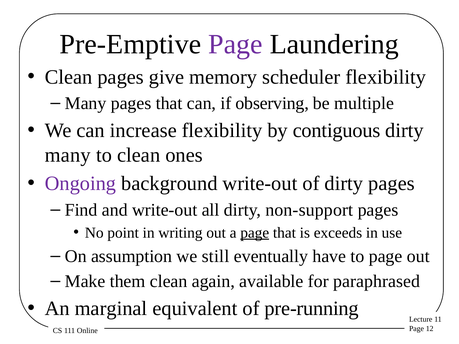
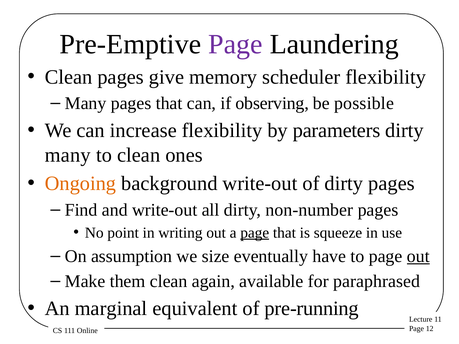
multiple: multiple -> possible
contiguous: contiguous -> parameters
Ongoing colour: purple -> orange
non-support: non-support -> non-number
exceeds: exceeds -> squeeze
still: still -> size
out at (418, 256) underline: none -> present
